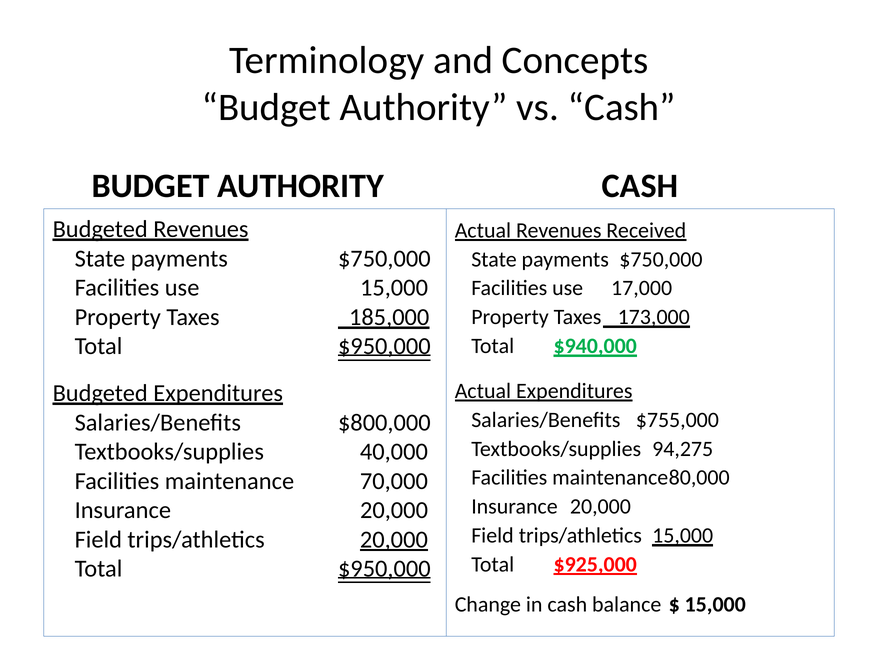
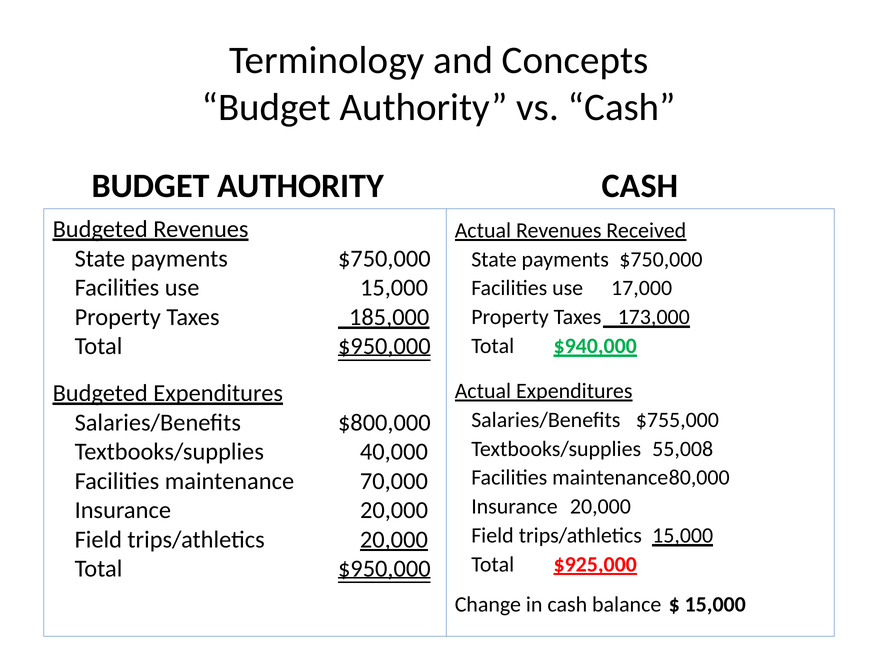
94,275: 94,275 -> 55,008
